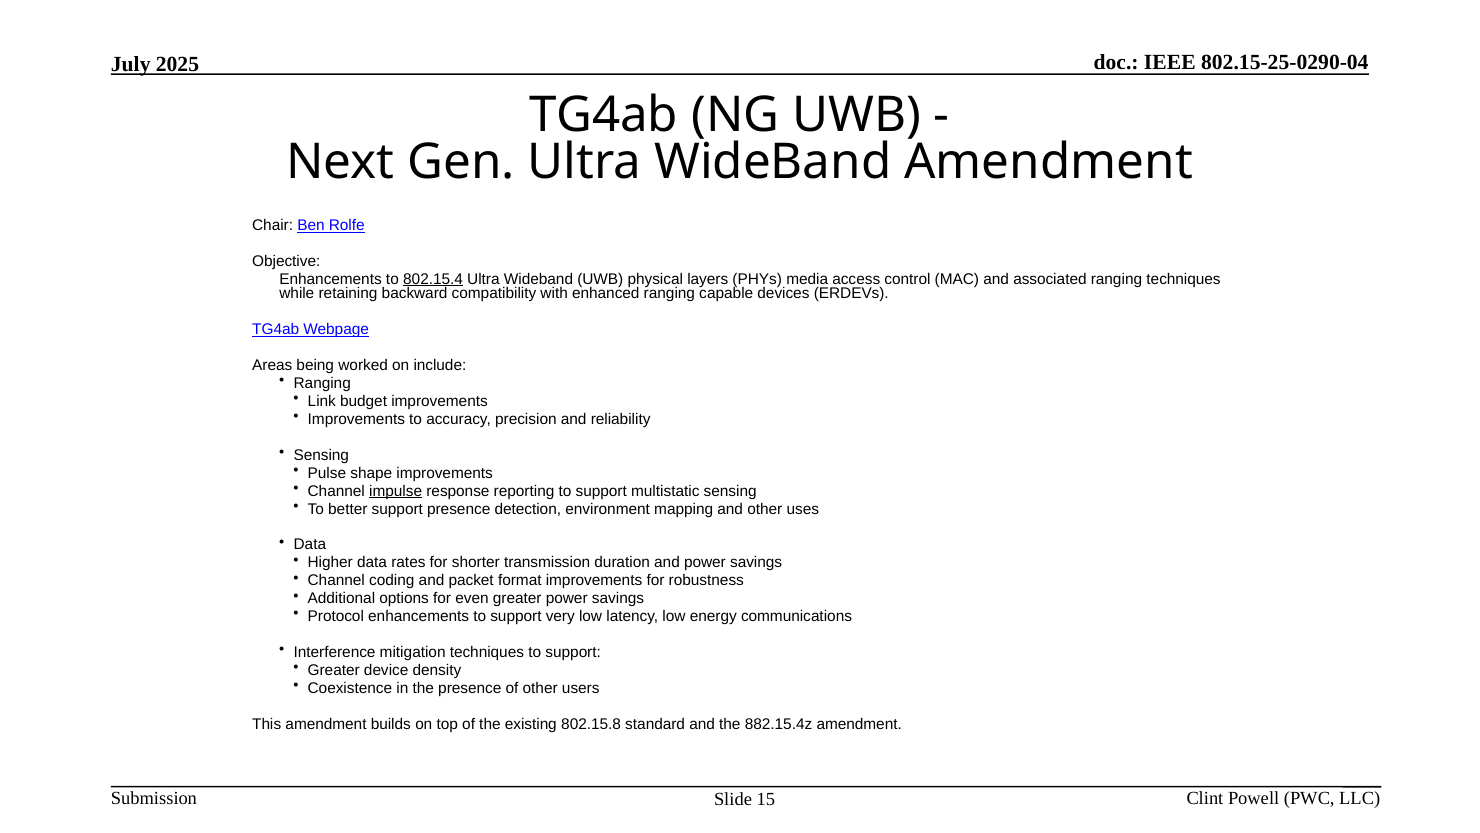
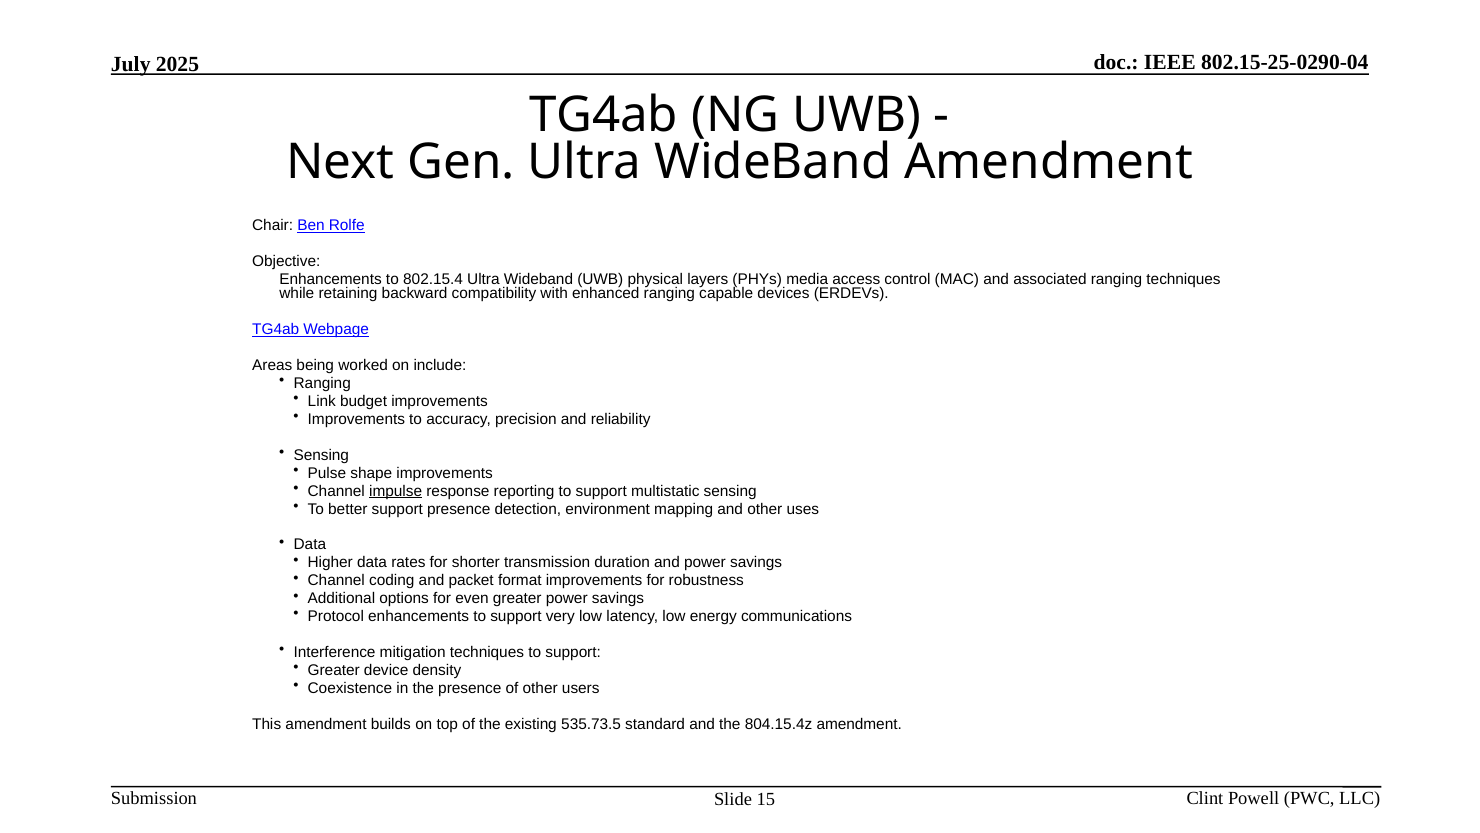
802.15.4 underline: present -> none
802.15.8: 802.15.8 -> 535.73.5
882.15.4z: 882.15.4z -> 804.15.4z
